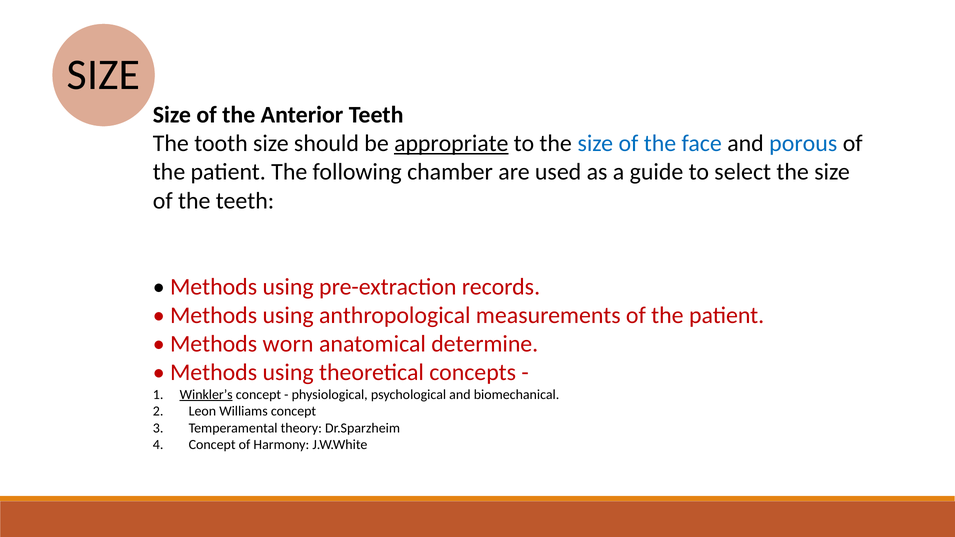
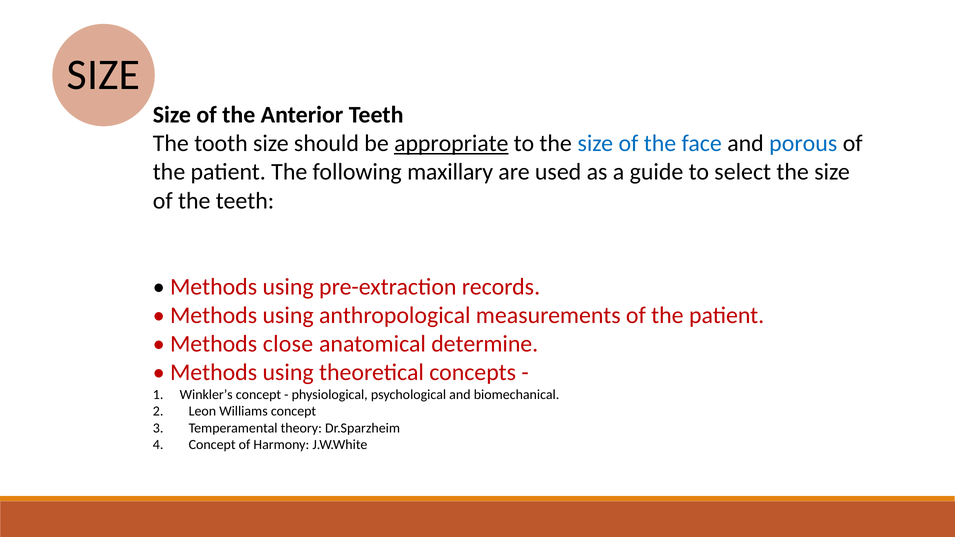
chamber: chamber -> maxillary
worn: worn -> close
Winkler’s underline: present -> none
